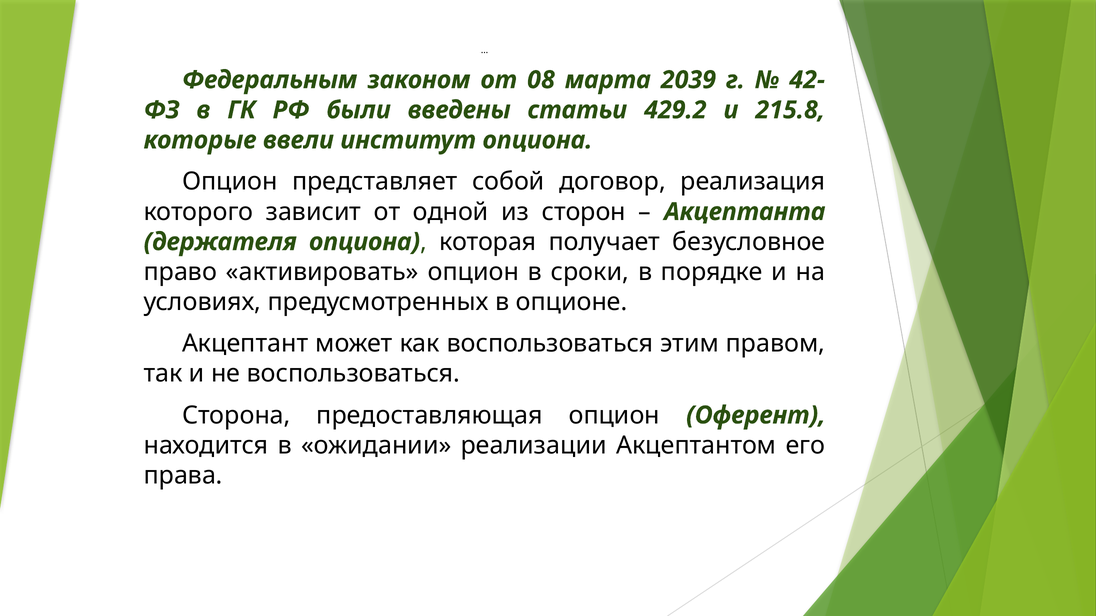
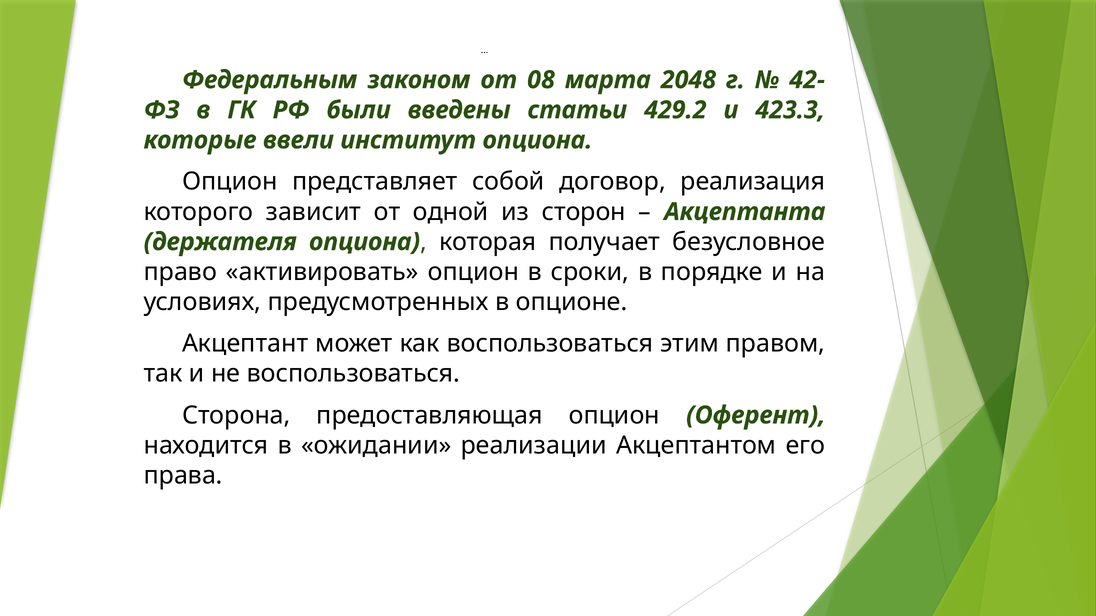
2039: 2039 -> 2048
215.8: 215.8 -> 423.3
